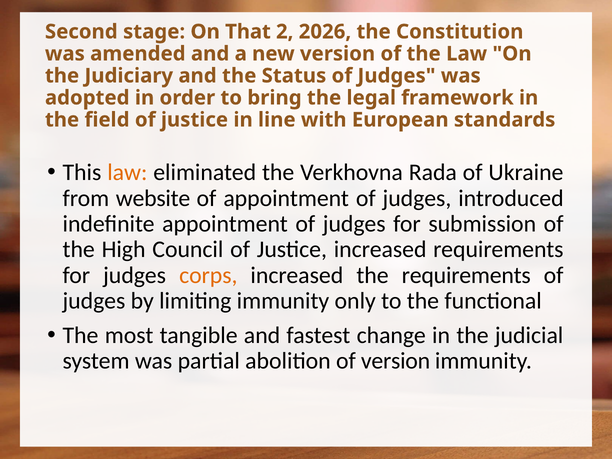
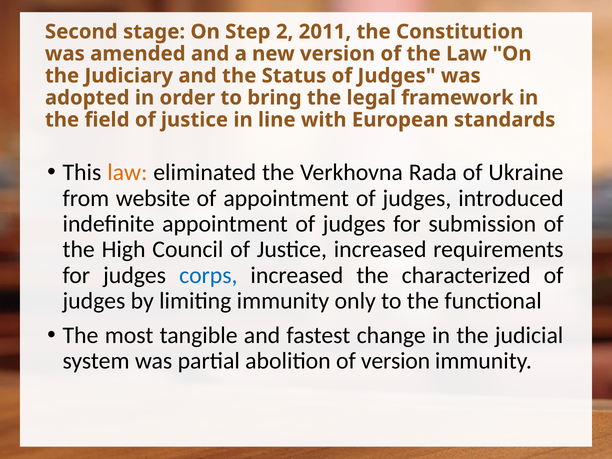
That: That -> Step
2026: 2026 -> 2011
corps colour: orange -> blue
the requirements: requirements -> characterized
